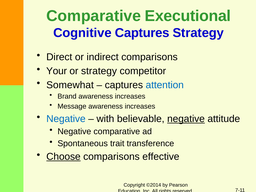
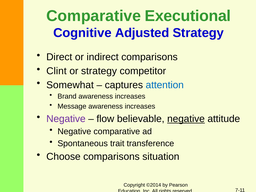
Cognitive Captures: Captures -> Adjusted
Your: Your -> Clint
Negative at (66, 119) colour: blue -> purple
with: with -> flow
Choose underline: present -> none
effective: effective -> situation
